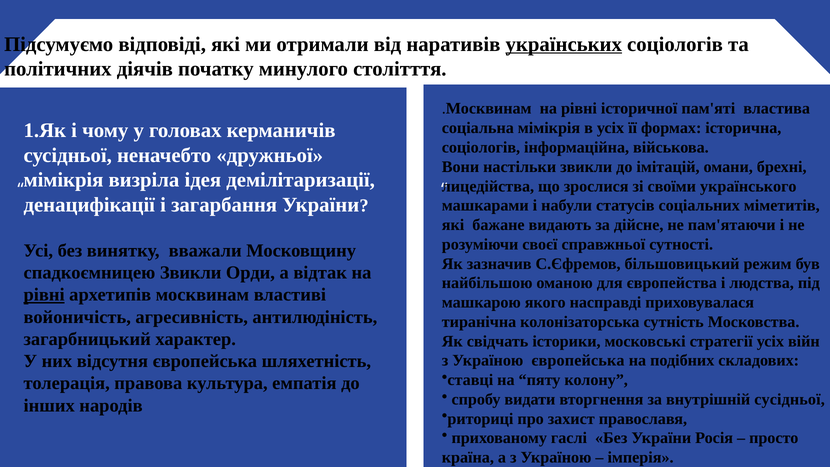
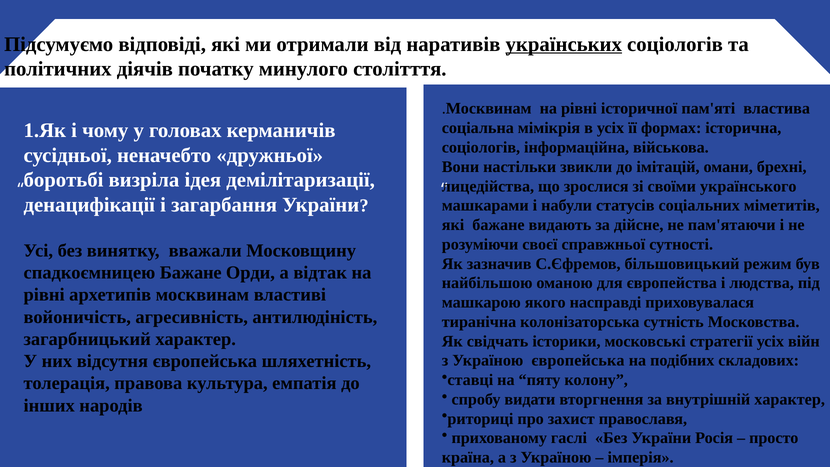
мімікрія at (64, 180): мімікрія -> боротьбі
спадкоємницею Звикли: Звикли -> Бажане
рівні at (44, 295) underline: present -> none
внутрішній сусідньої: сусідньої -> характер
